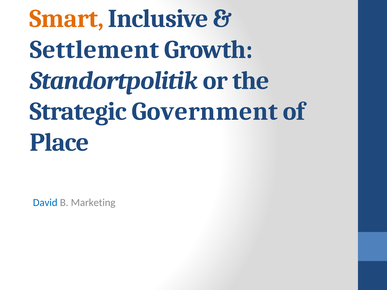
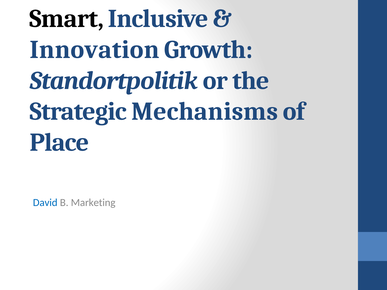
Smart colour: orange -> black
Settlement: Settlement -> Innovation
Government: Government -> Mechanisms
